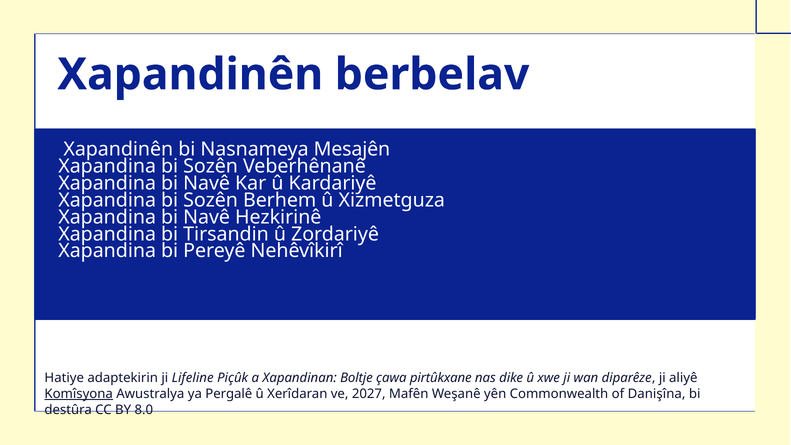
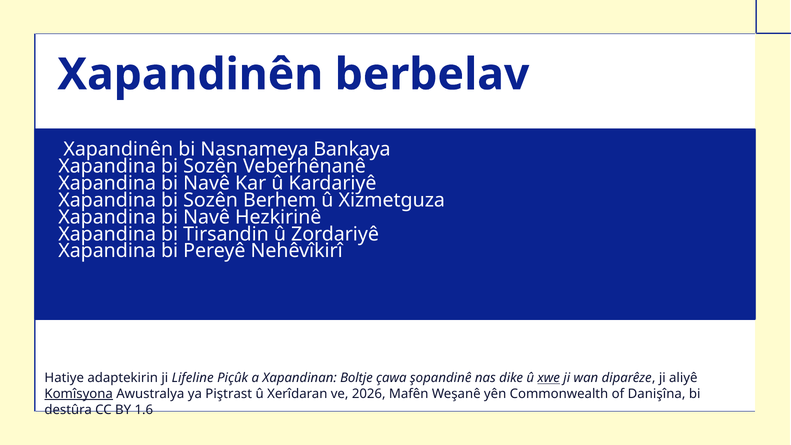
Mesajên: Mesajên -> Bankaya
pirtûkxane: pirtûkxane -> şopandinê
xwe underline: none -> present
Pergalê: Pergalê -> Piştrast
2027: 2027 -> 2026
8.0: 8.0 -> 1.6
